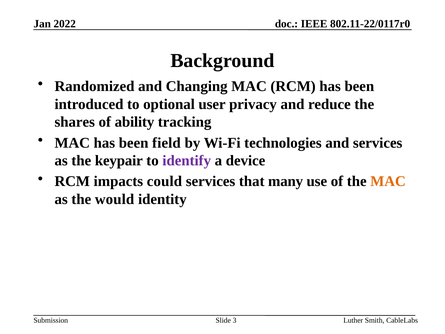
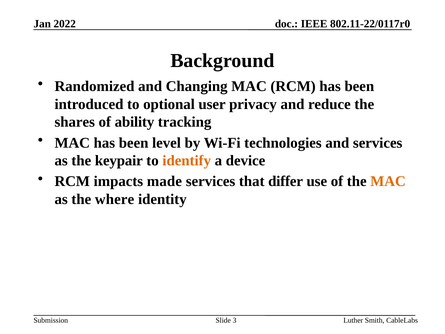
field: field -> level
identify colour: purple -> orange
could: could -> made
many: many -> differ
would: would -> where
